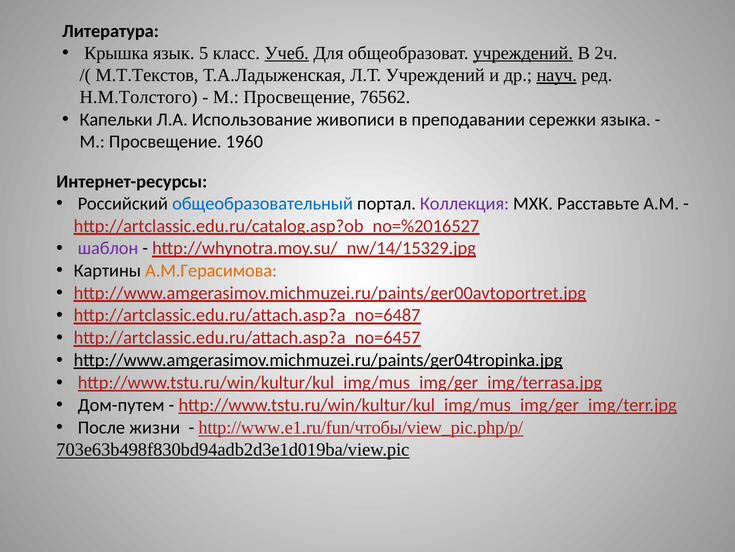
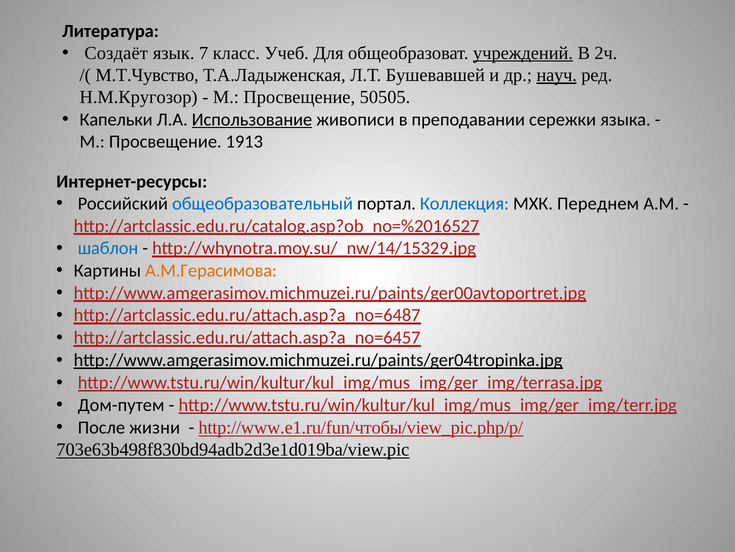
Крышка: Крышка -> Создаёт
5: 5 -> 7
Учеб underline: present -> none
М.Т.Текстов: М.Т.Текстов -> М.Т.Чувство
Л.Т Учреждений: Учреждений -> Бушевавшей
Н.М.Толстого: Н.М.Толстого -> Н.М.Кругозор
76562: 76562 -> 50505
Использование underline: none -> present
1960: 1960 -> 1913
Коллекция colour: purple -> blue
Расставьте: Расставьте -> Переднем
шаблон colour: purple -> blue
